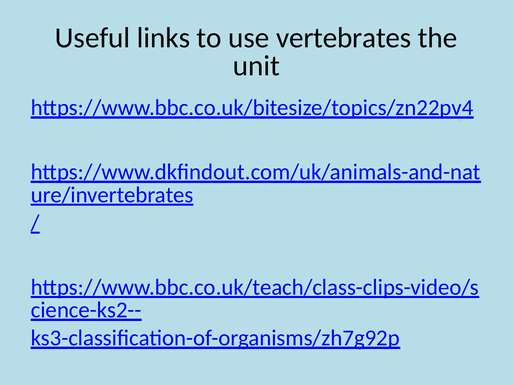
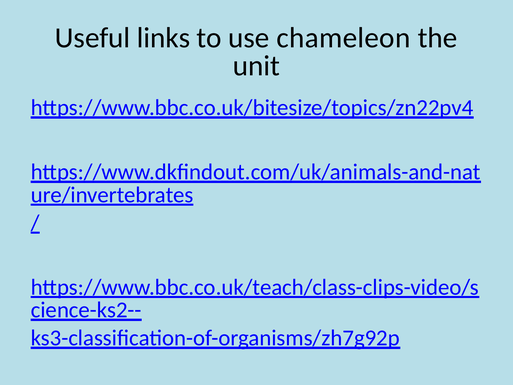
vertebrates: vertebrates -> chameleon
